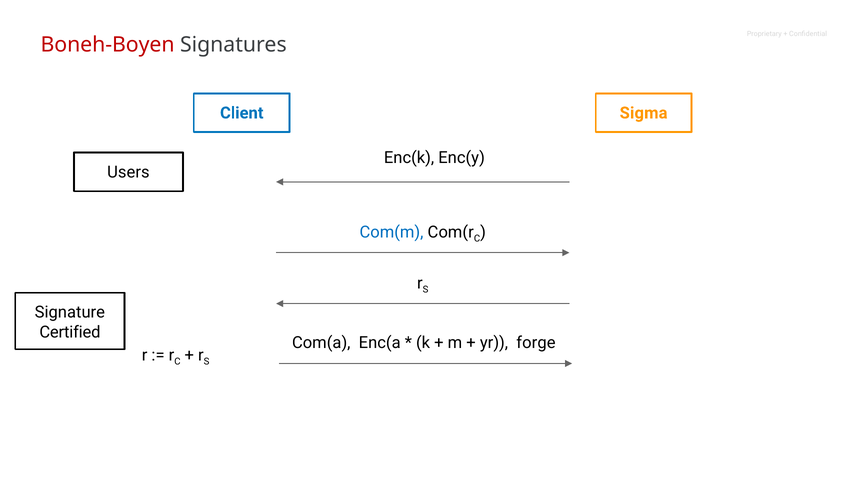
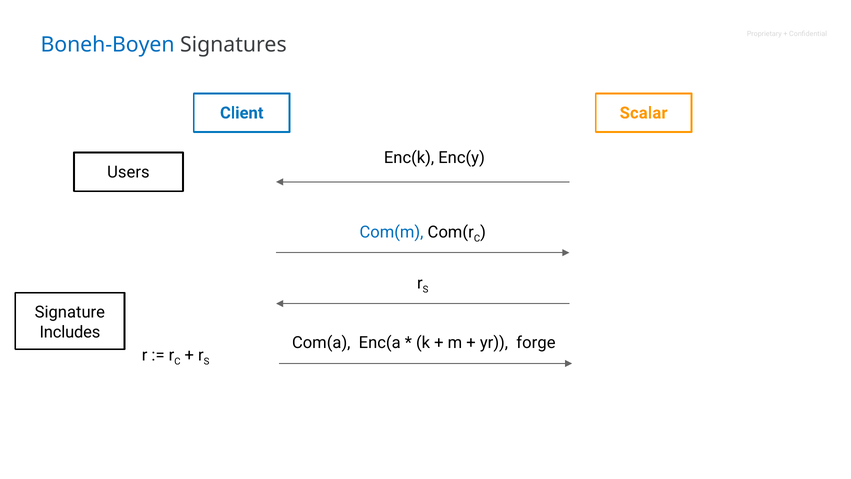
Boneh-Boyen colour: red -> blue
Sigma: Sigma -> Scalar
Certified: Certified -> Includes
